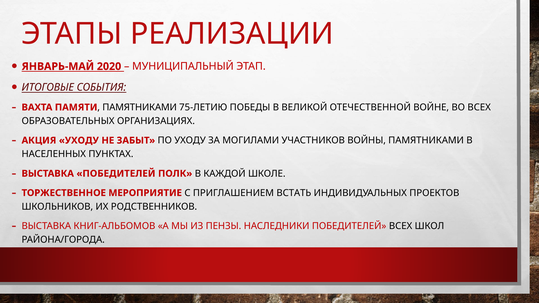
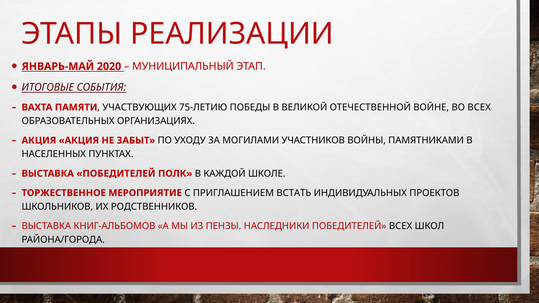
ПАМЯТИ ПАМЯТНИКАМИ: ПАМЯТНИКАМИ -> УЧАСТВУЮЩИХ
АКЦИЯ УХОДУ: УХОДУ -> АКЦИЯ
